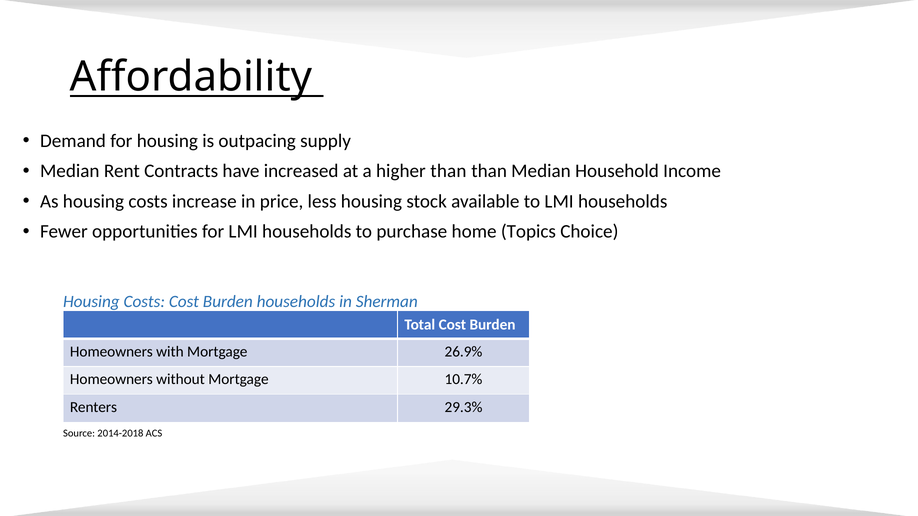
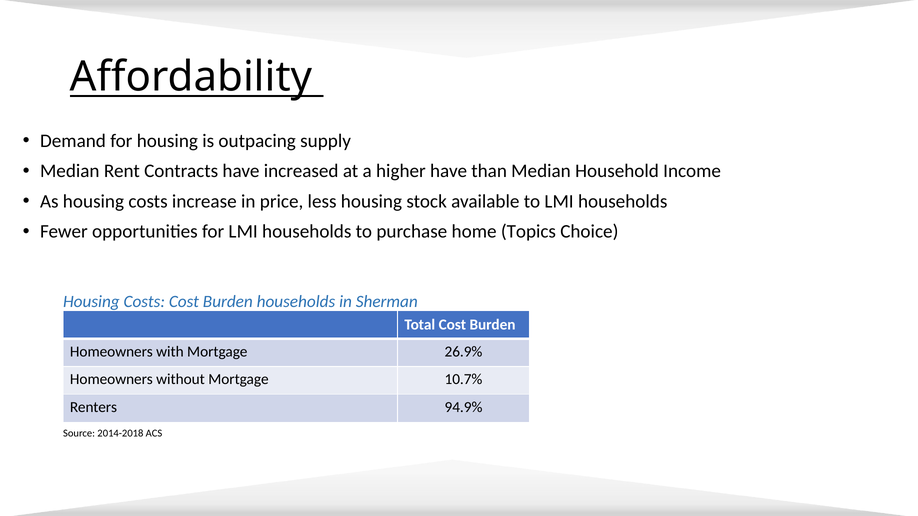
higher than: than -> have
29.3%: 29.3% -> 94.9%
